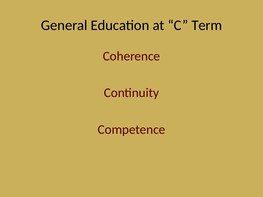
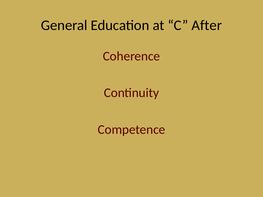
Term: Term -> After
